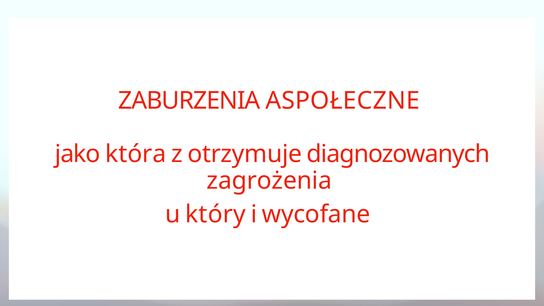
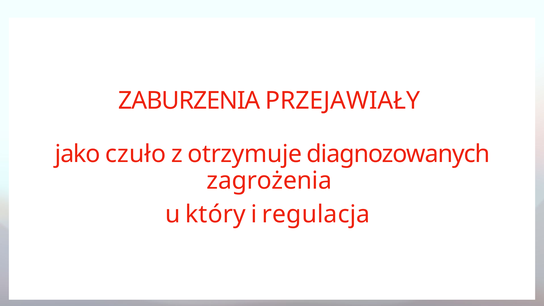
ASPOŁECZNE: ASPOŁECZNE -> PRZEJAWIAŁY
która: która -> czuło
wycofane: wycofane -> regulacja
